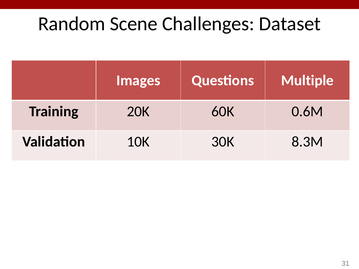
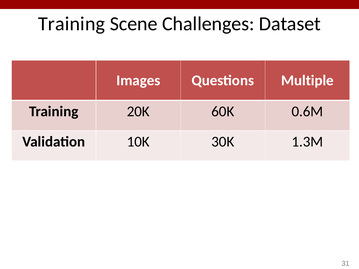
Random at (72, 24): Random -> Training
8.3M: 8.3M -> 1.3M
